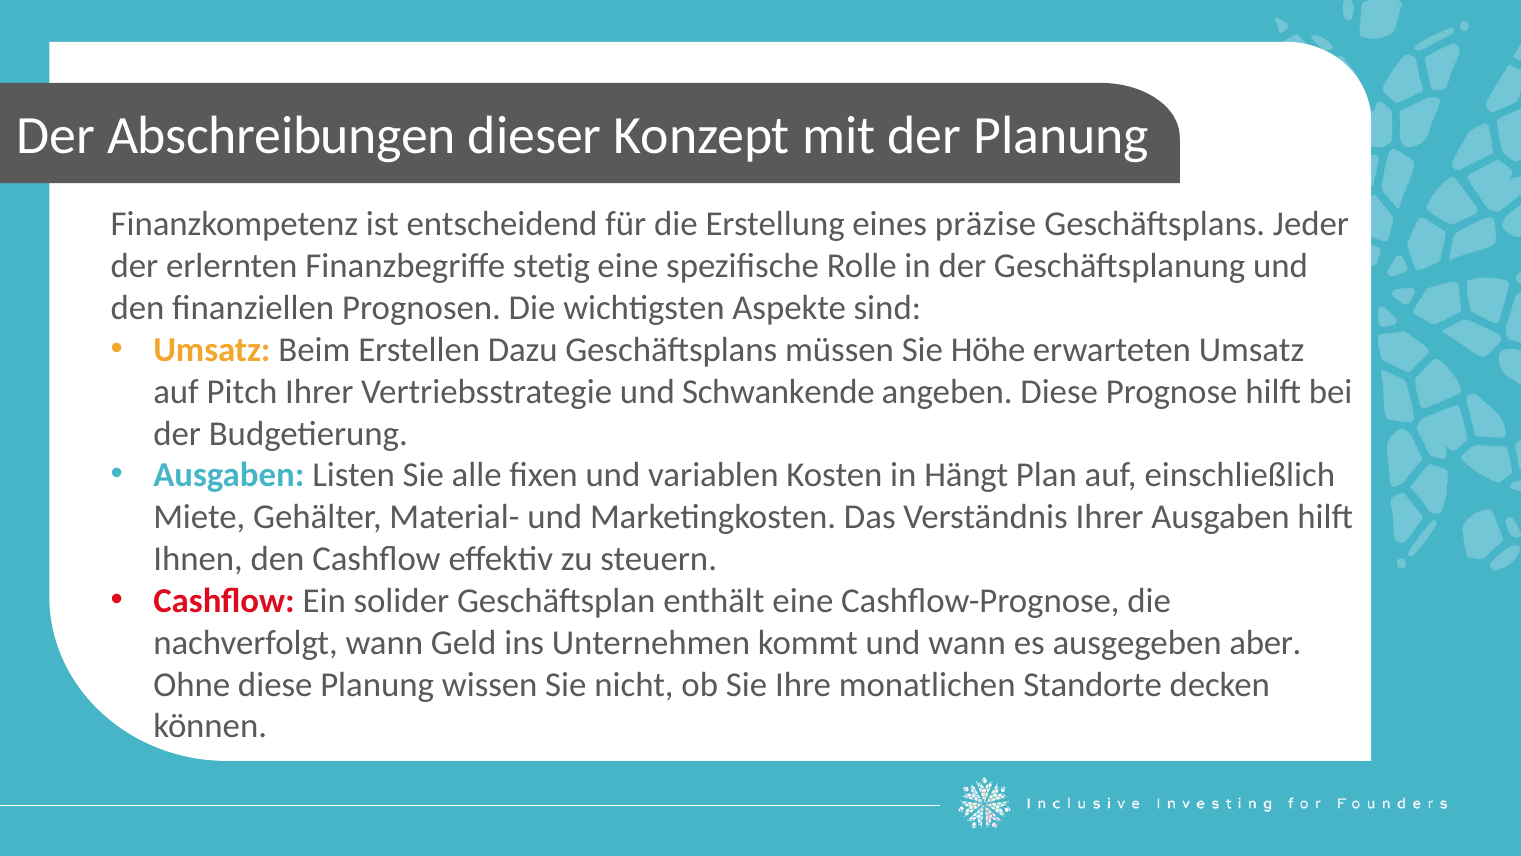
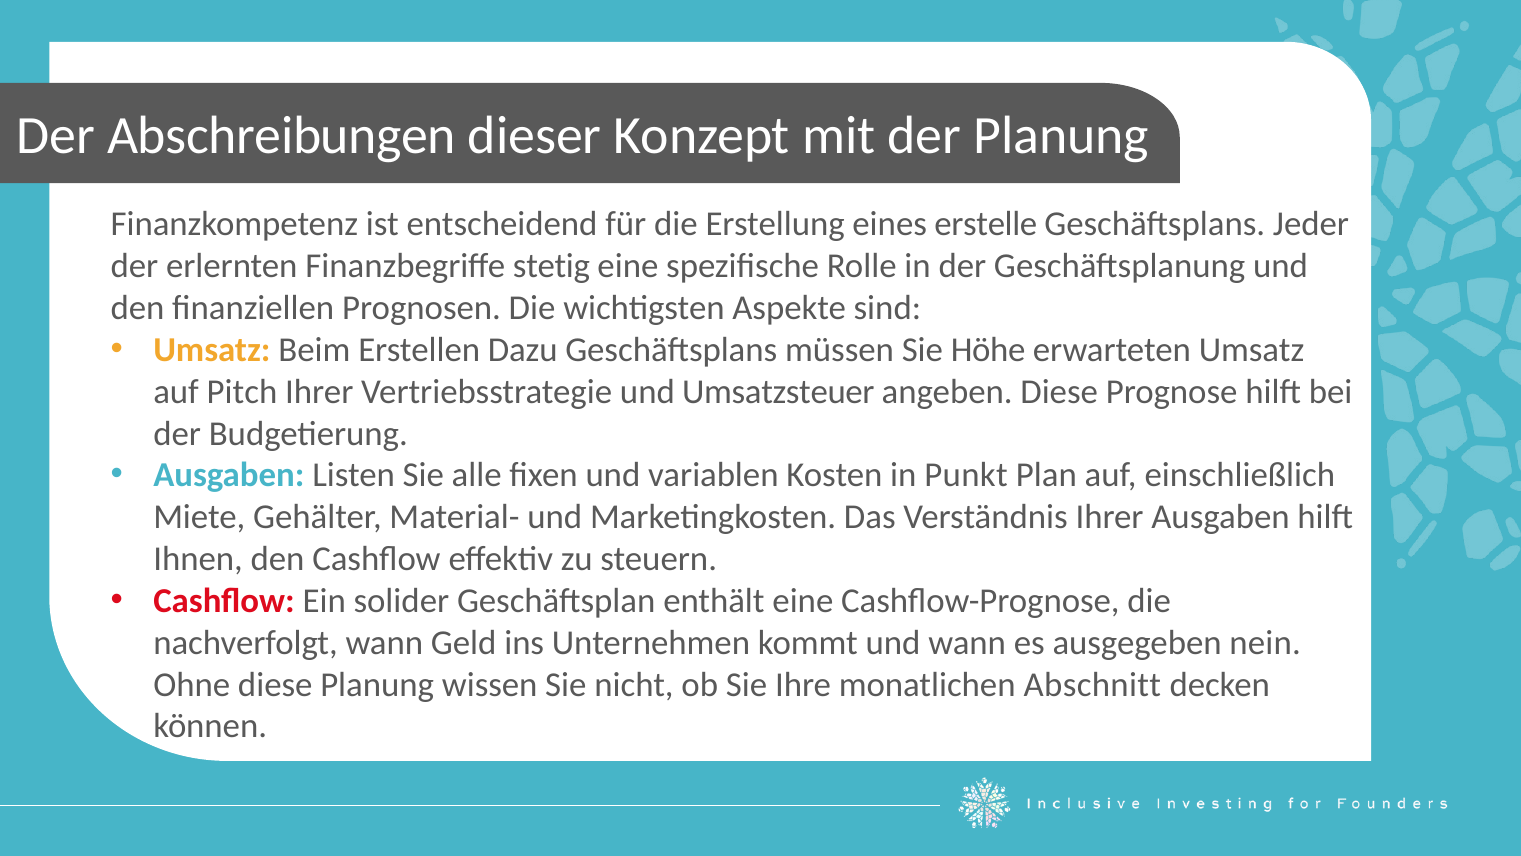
präzise: präzise -> erstelle
Schwankende: Schwankende -> Umsatzsteuer
Hängt: Hängt -> Punkt
aber: aber -> nein
Standorte: Standorte -> Abschnitt
